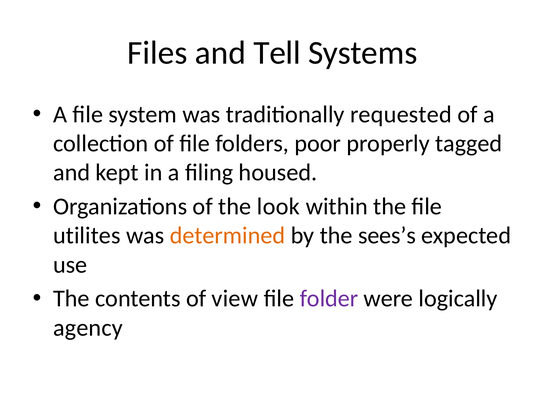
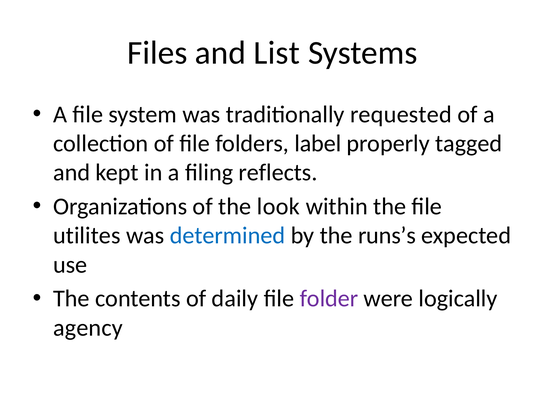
Tell: Tell -> List
poor: poor -> label
housed: housed -> reflects
determined colour: orange -> blue
sees’s: sees’s -> runs’s
view: view -> daily
